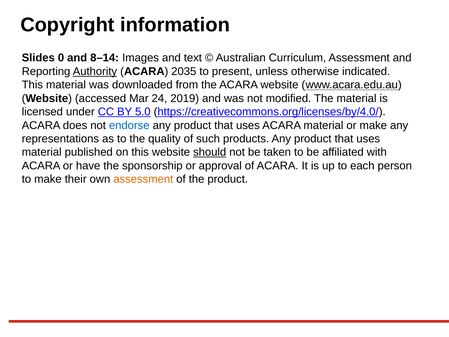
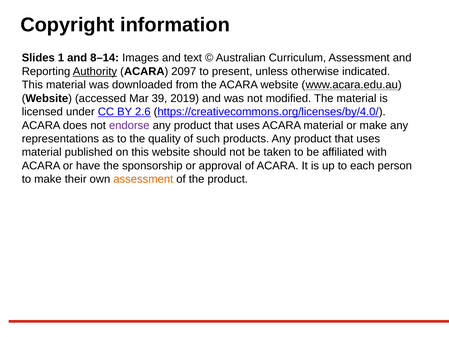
0: 0 -> 1
2035: 2035 -> 2097
24: 24 -> 39
5.0: 5.0 -> 2.6
endorse colour: blue -> purple
should underline: present -> none
